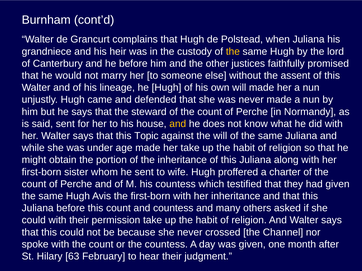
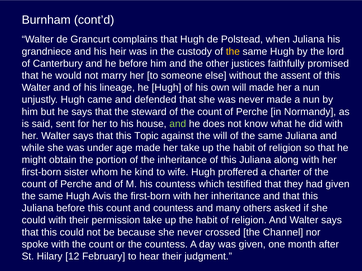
and at (178, 124) colour: yellow -> light green
he sent: sent -> kind
63: 63 -> 12
